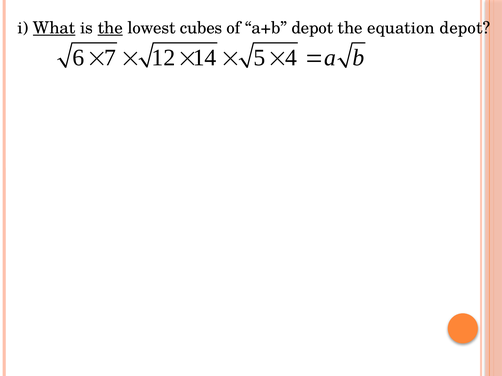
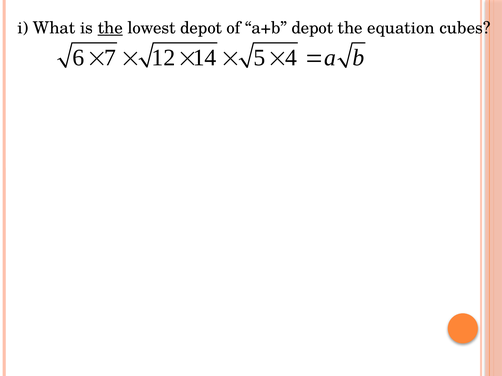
What underline: present -> none
lowest cubes: cubes -> depot
equation depot: depot -> cubes
